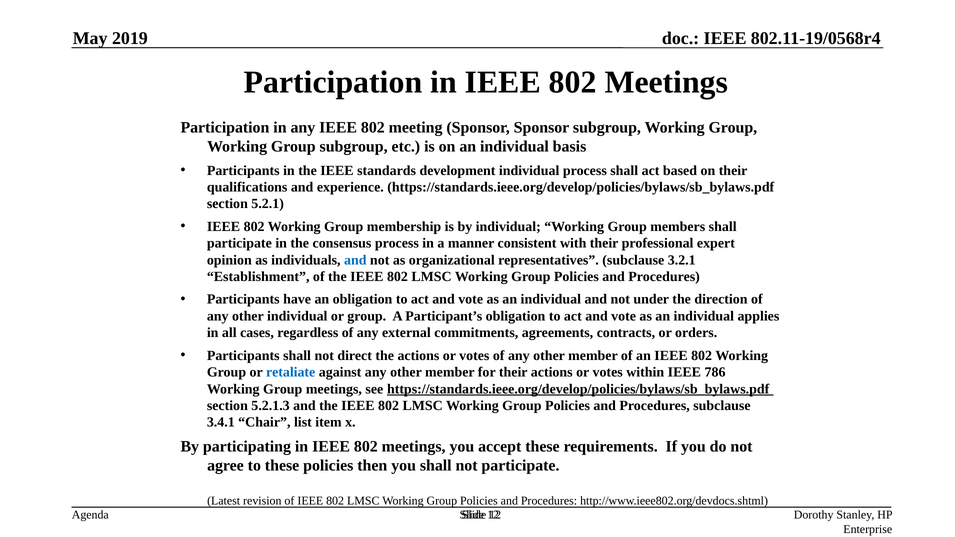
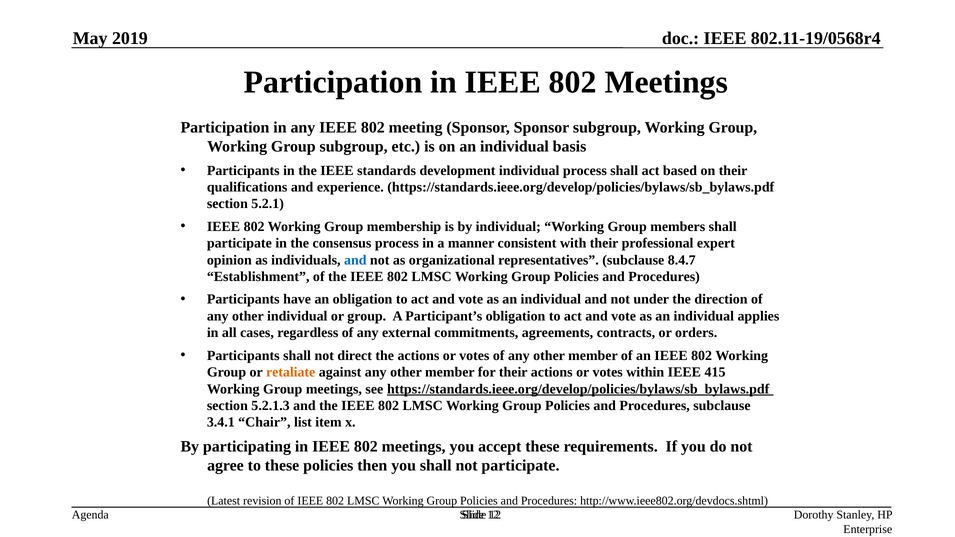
3.2.1: 3.2.1 -> 8.4.7
retaliate colour: blue -> orange
786: 786 -> 415
